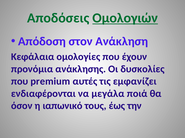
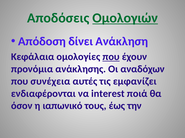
στον: στον -> δίνει
που at (111, 57) underline: none -> present
δυσκολίες: δυσκολίες -> αναδόχων
premium: premium -> συνέχεια
μεγάλα: μεγάλα -> interest
